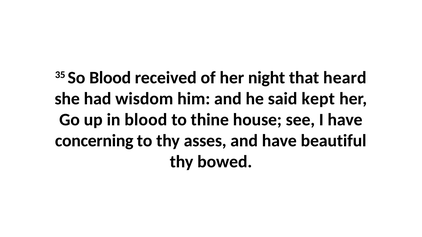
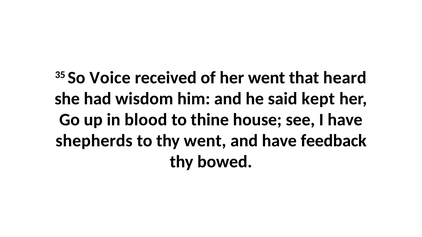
So Blood: Blood -> Voice
her night: night -> went
concerning: concerning -> shepherds
thy asses: asses -> went
beautiful: beautiful -> feedback
